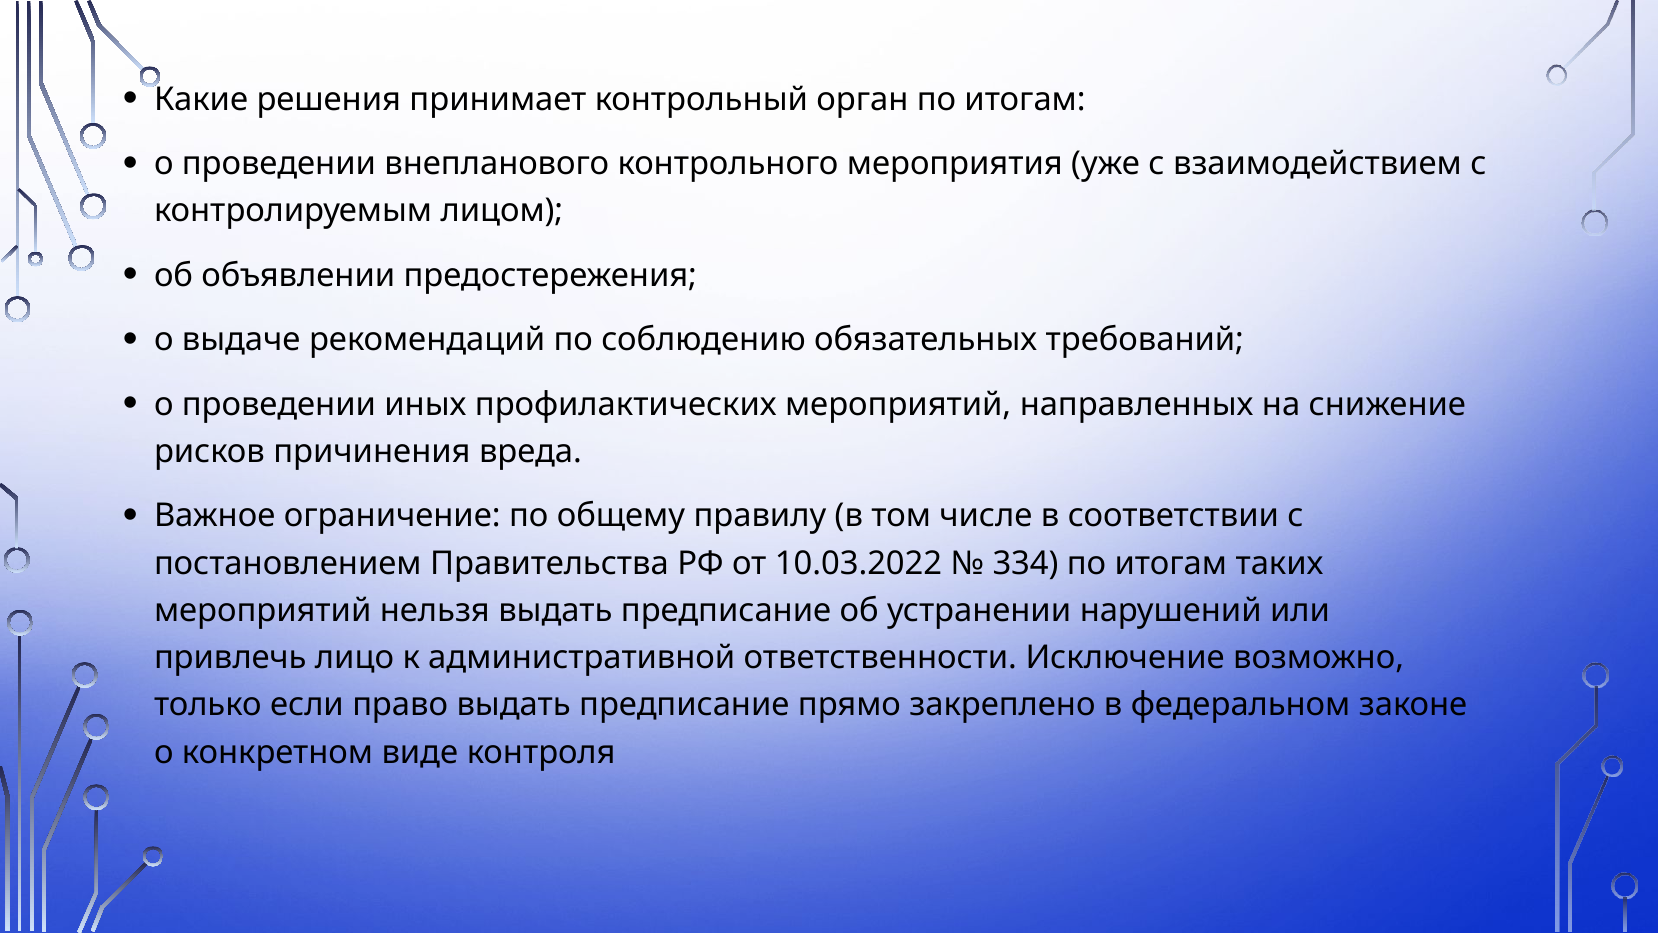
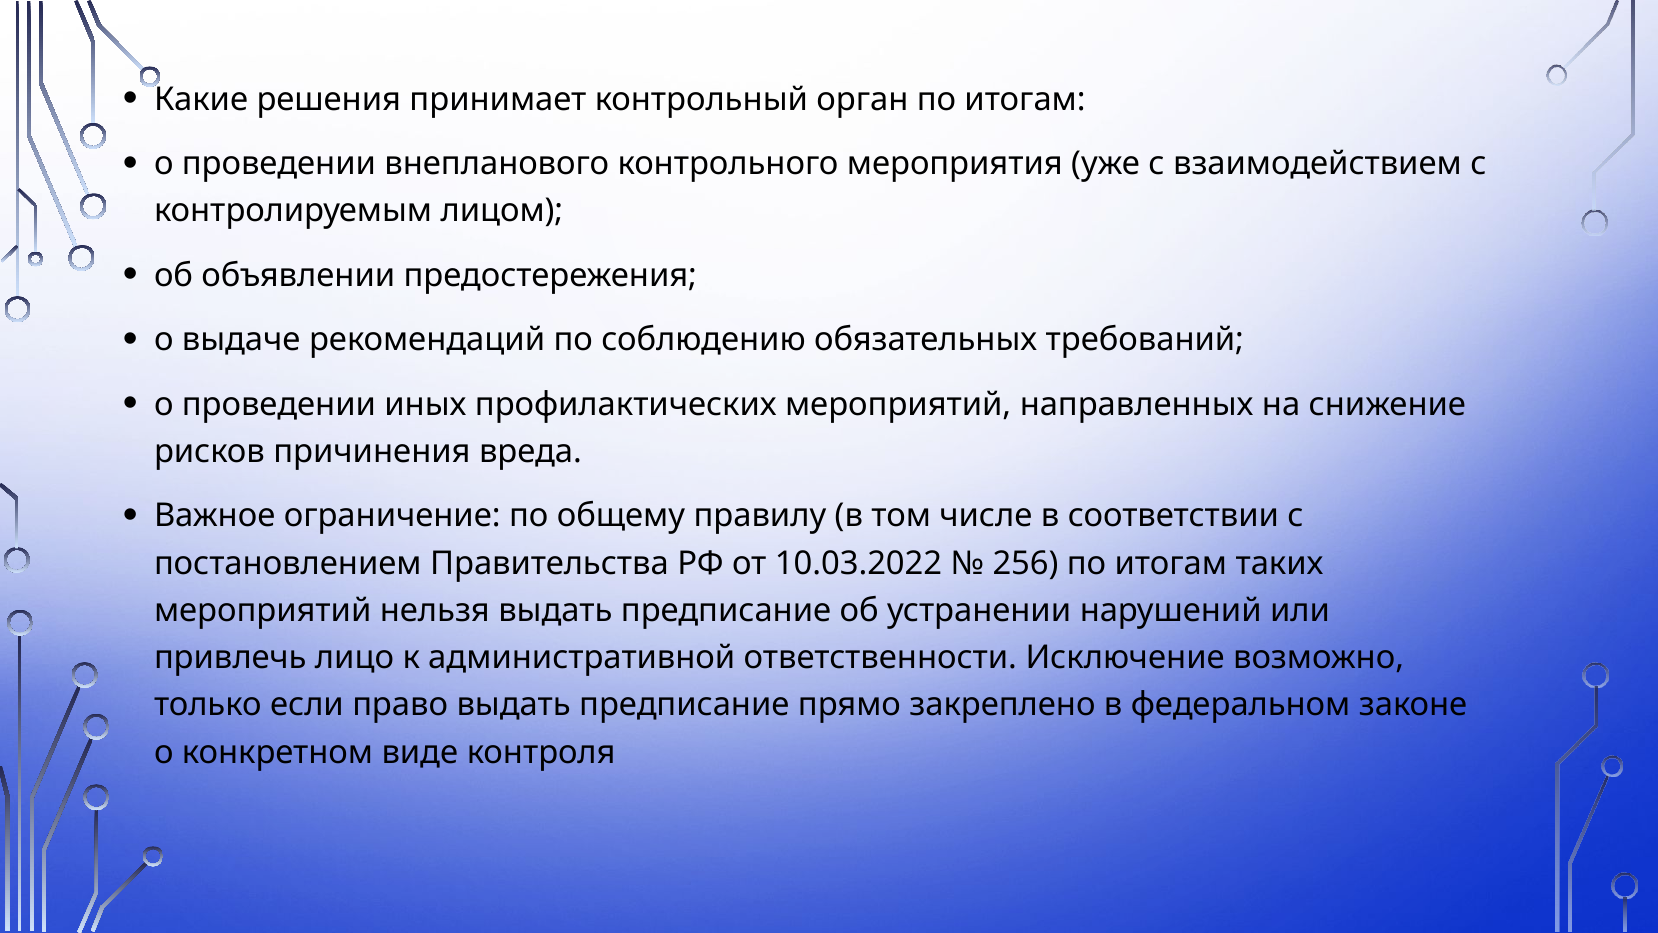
334: 334 -> 256
